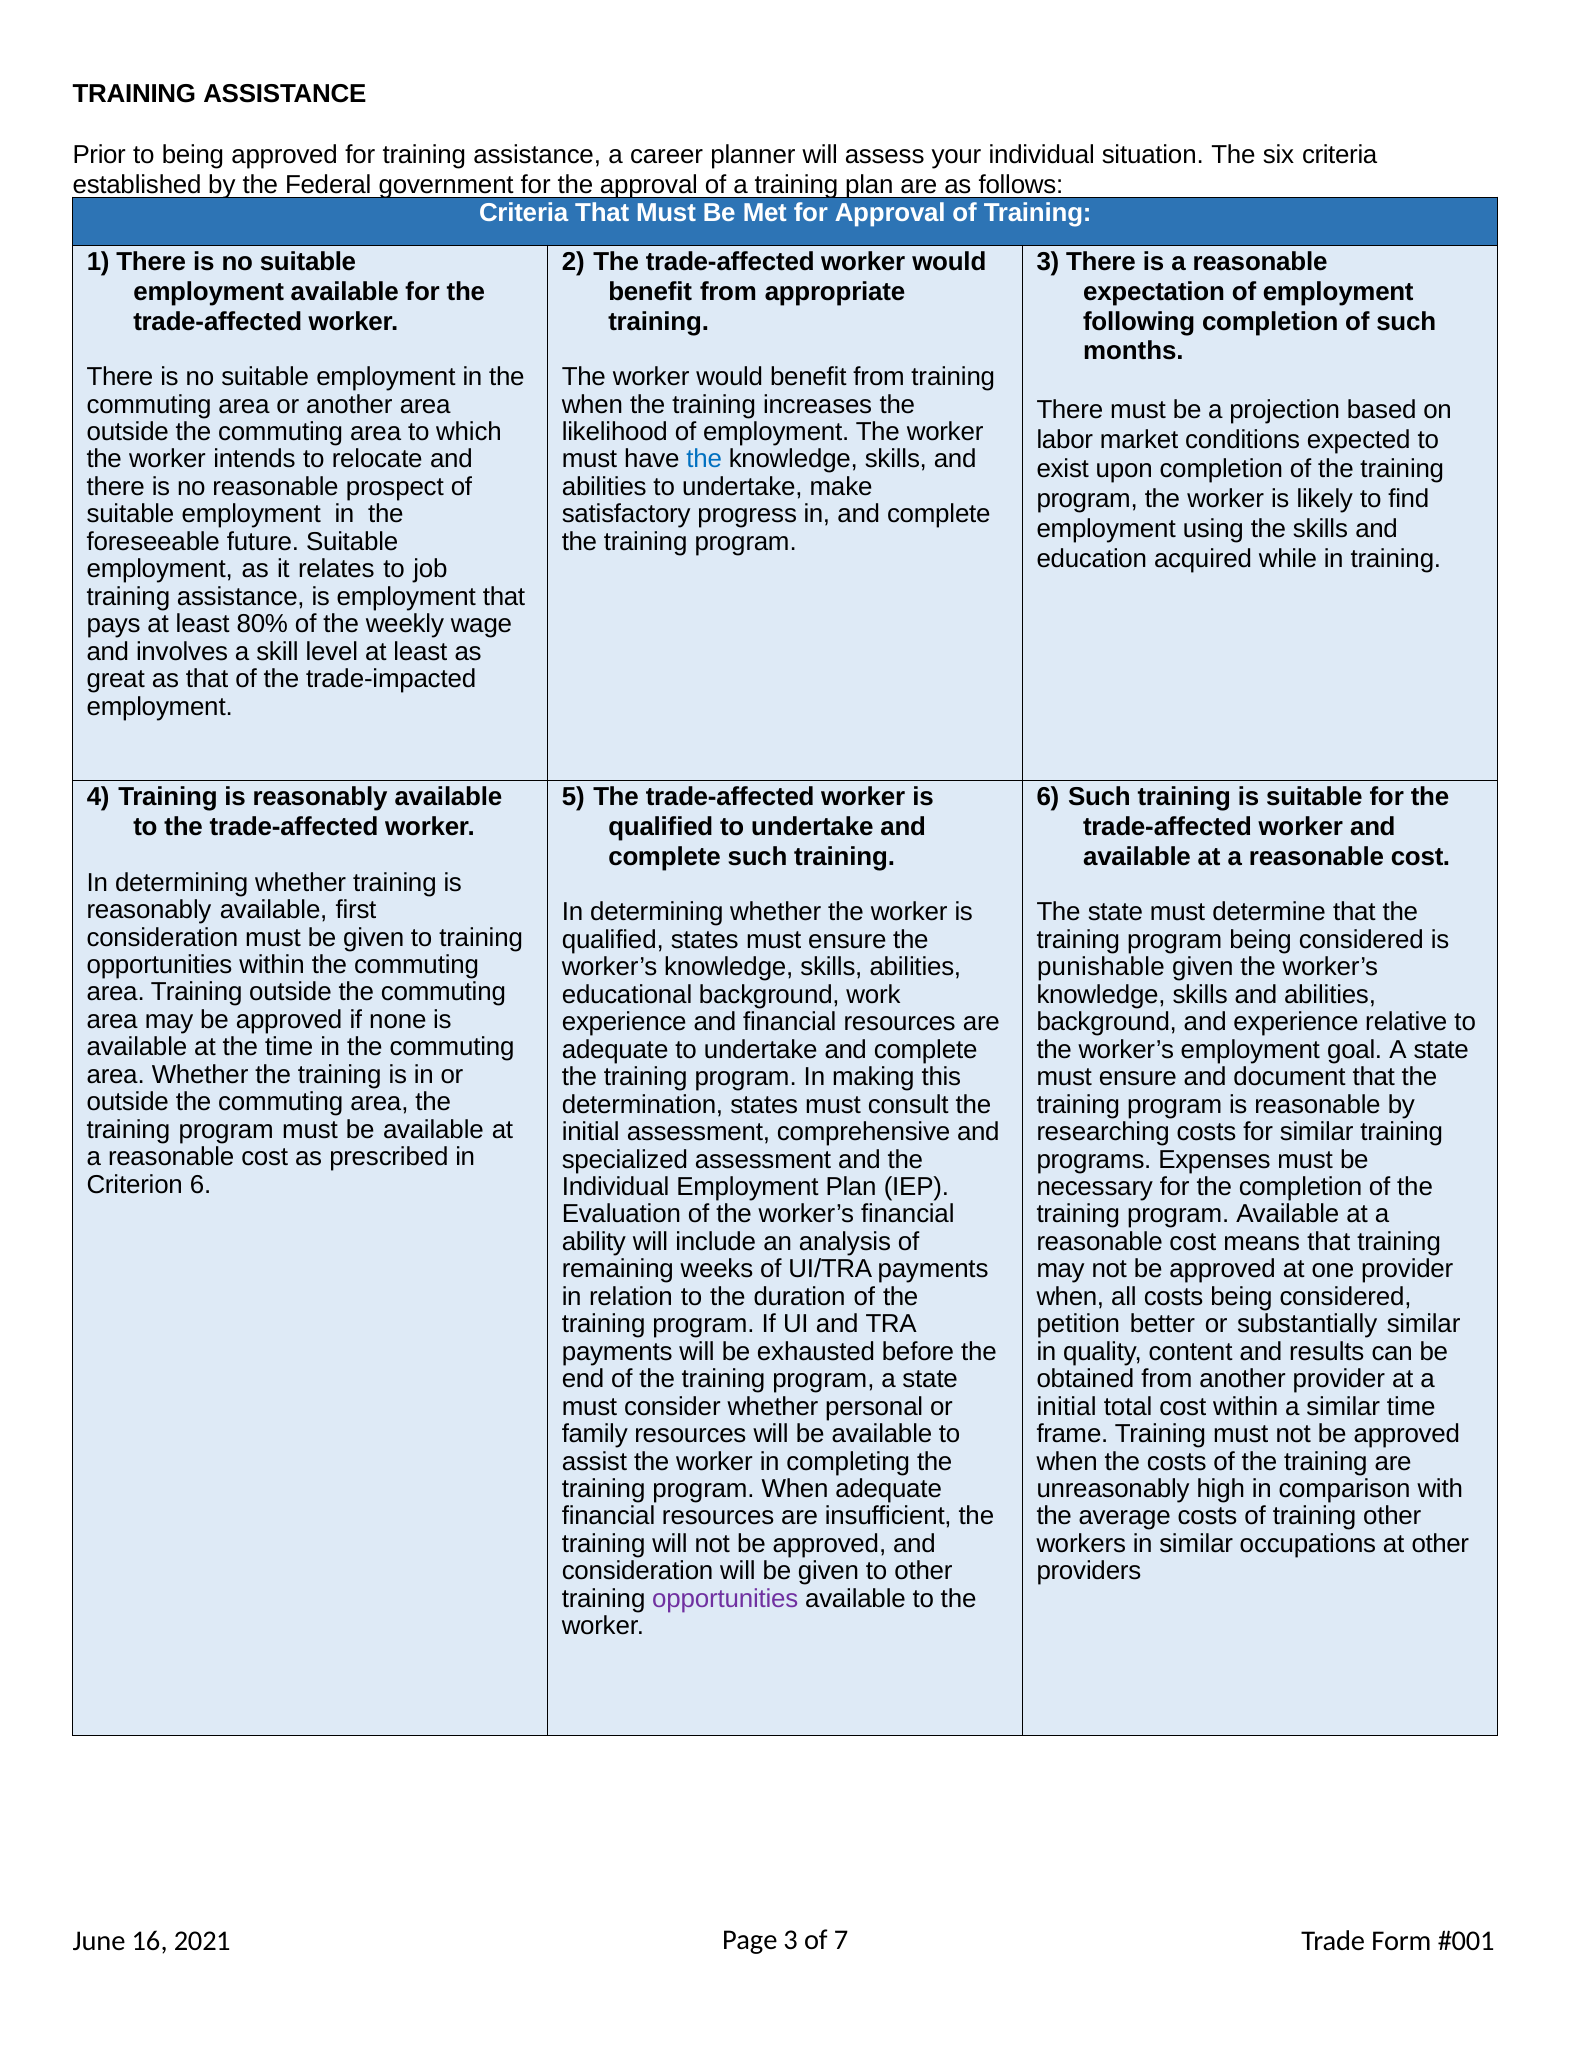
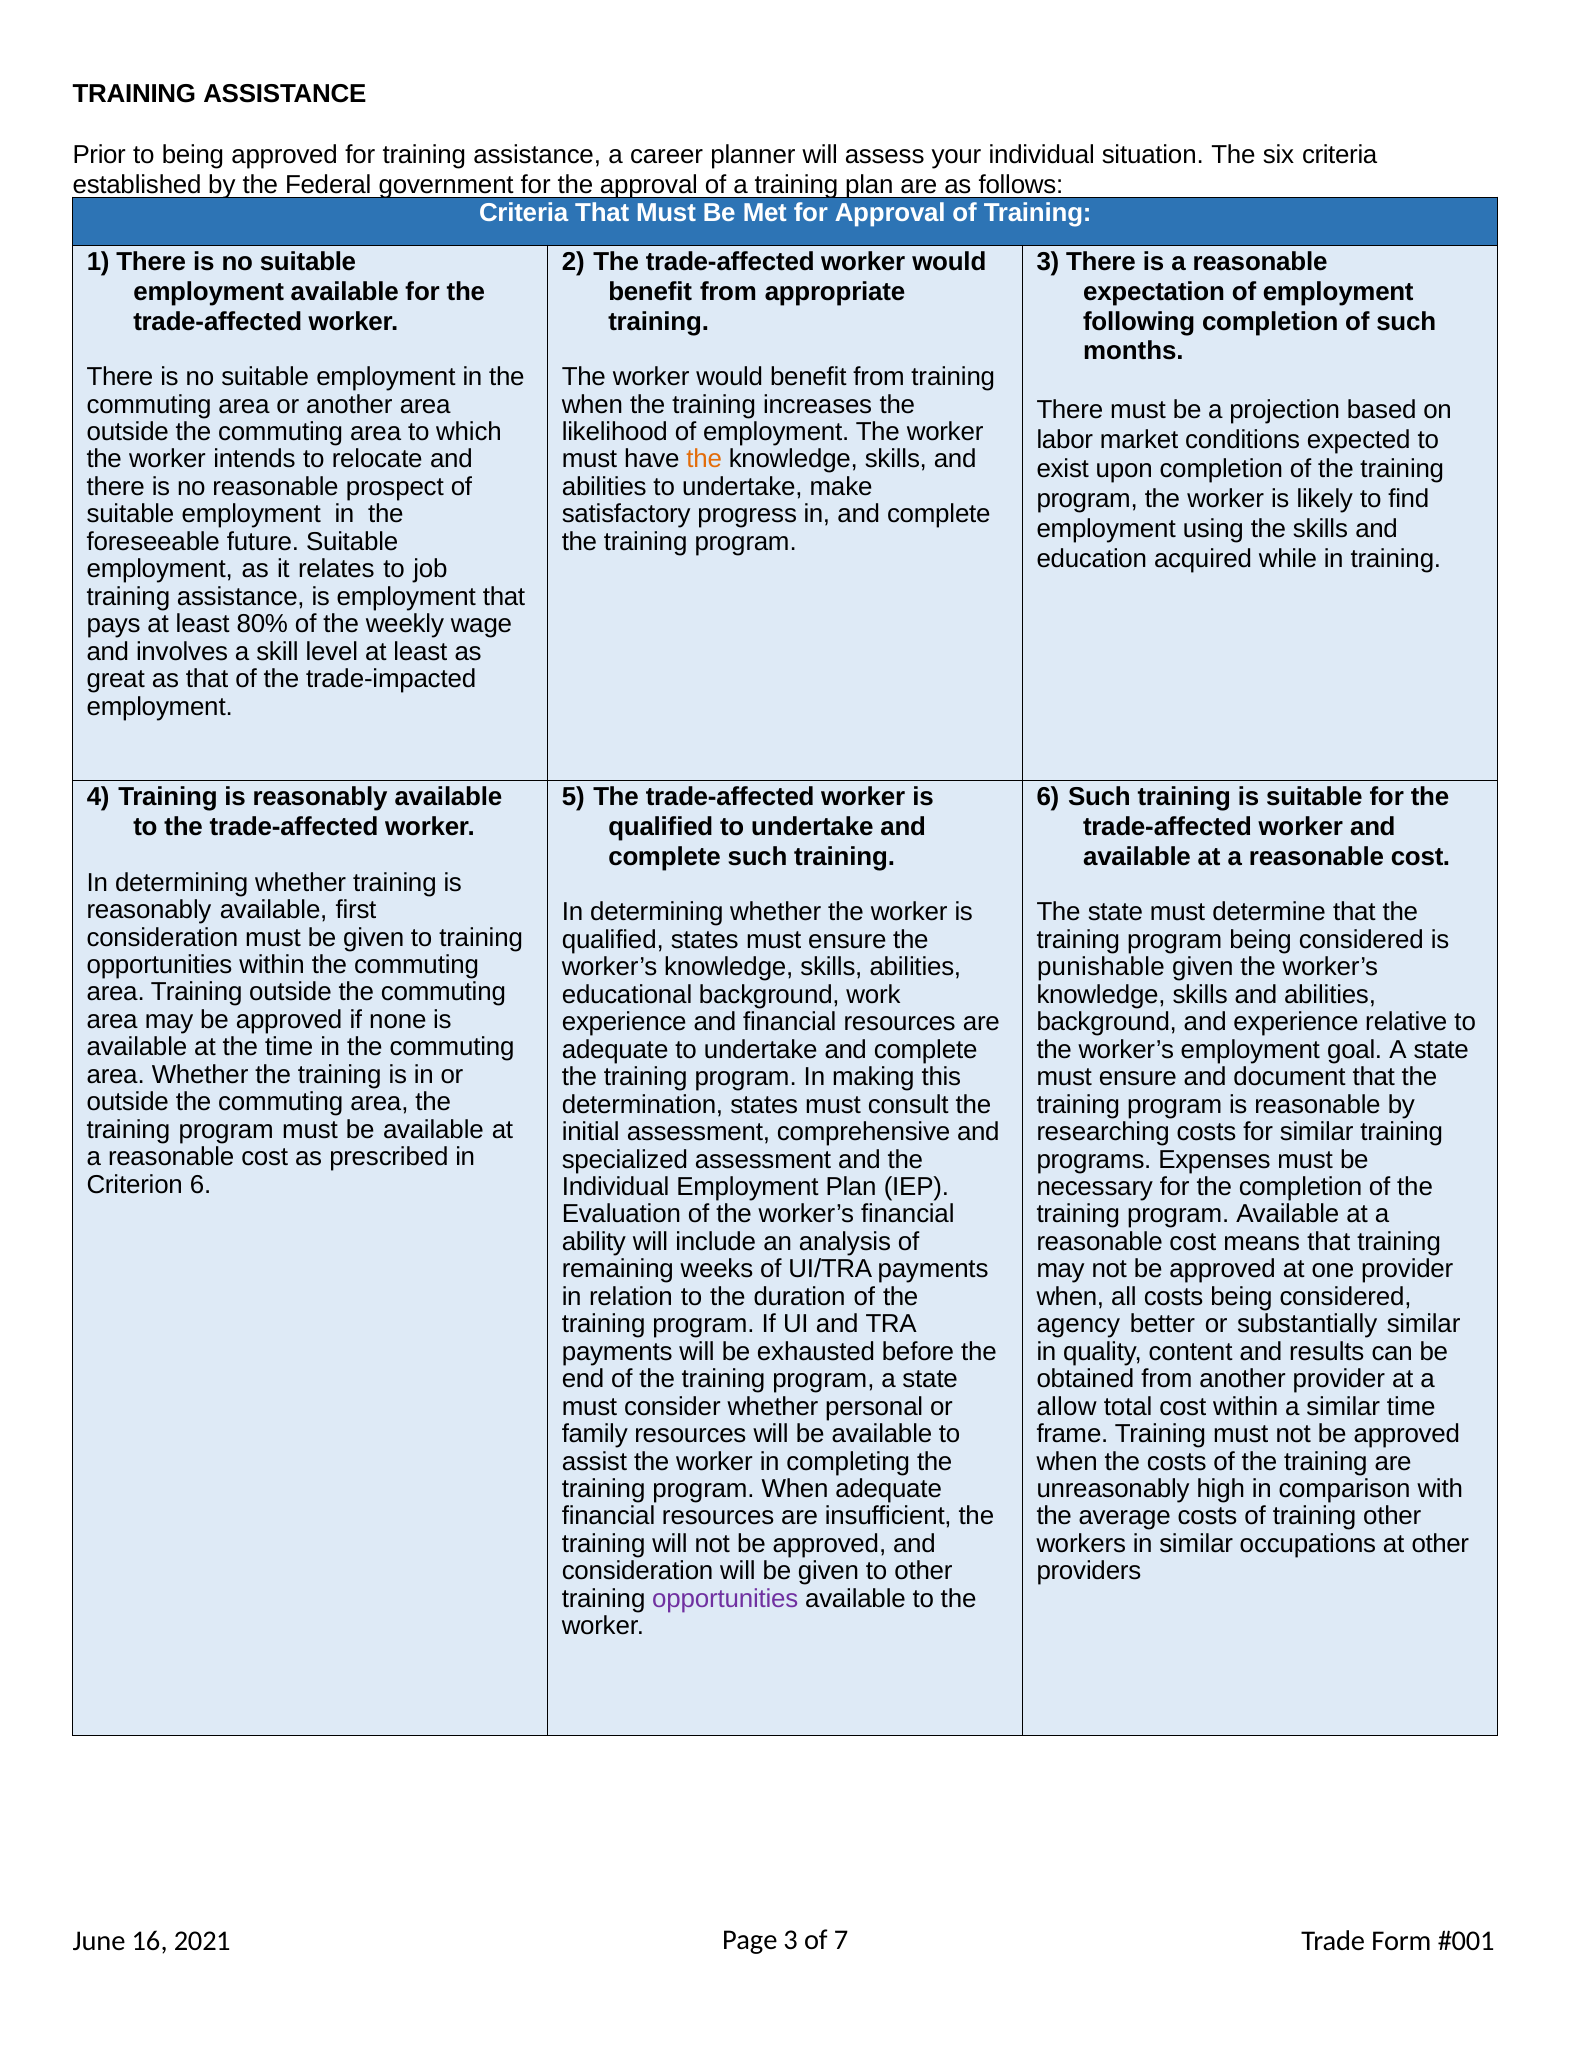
the at (704, 459) colour: blue -> orange
petition: petition -> agency
initial at (1067, 1407): initial -> allow
